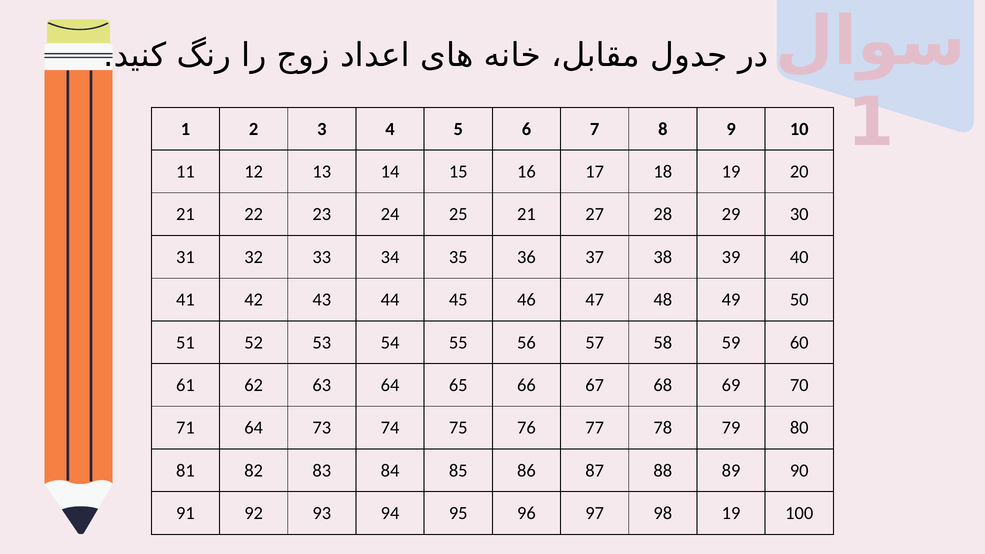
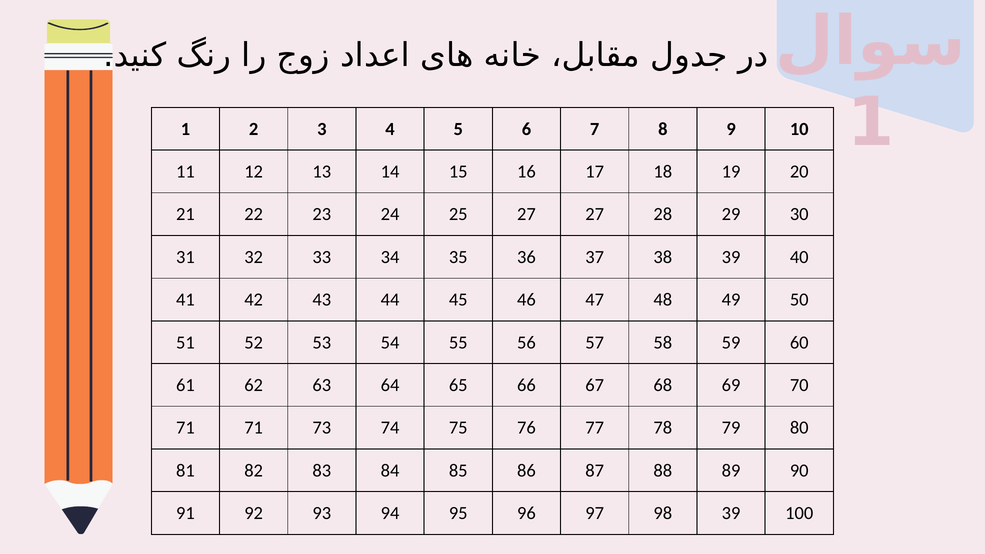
25 21: 21 -> 27
71 64: 64 -> 71
98 19: 19 -> 39
